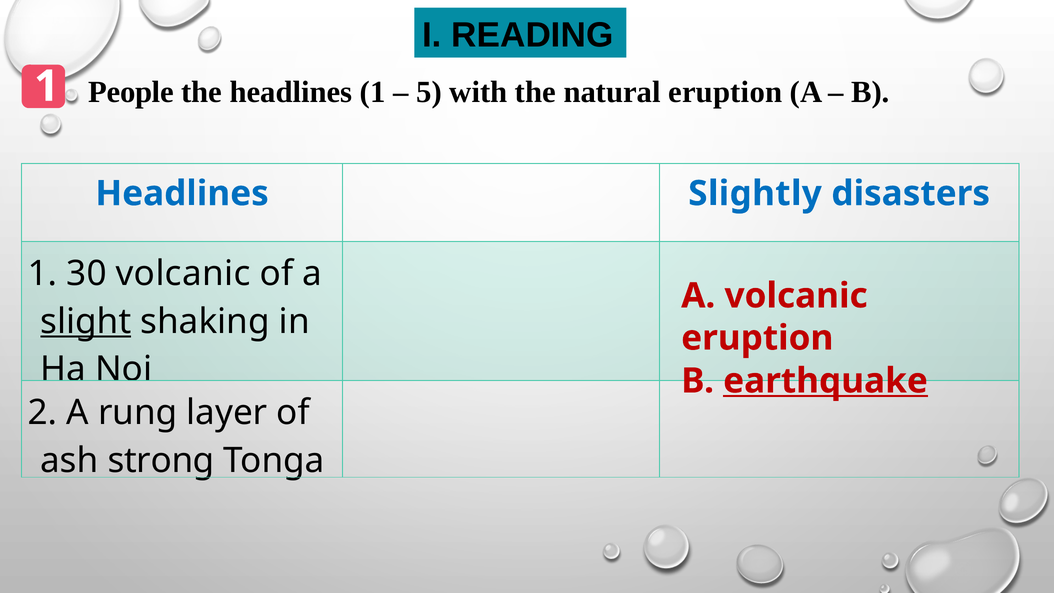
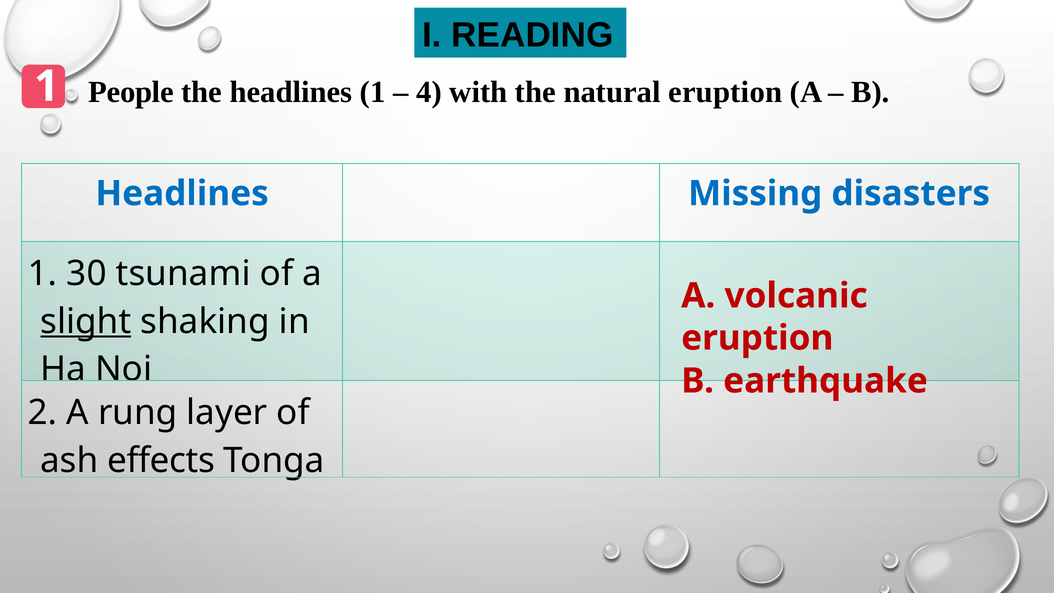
5: 5 -> 4
Slightly: Slightly -> Missing
30 volcanic: volcanic -> tsunami
earthquake underline: present -> none
strong: strong -> effects
